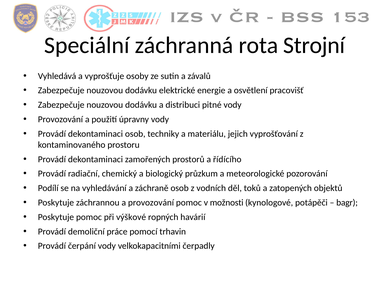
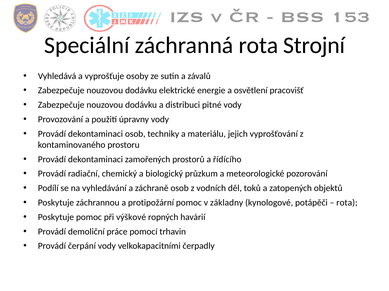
a provozování: provozování -> protipožární
možnosti: možnosti -> základny
bagr at (347, 203): bagr -> rota
